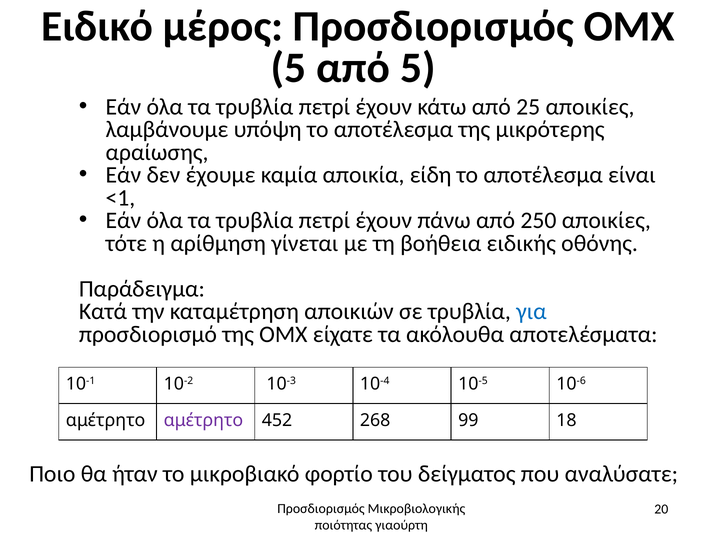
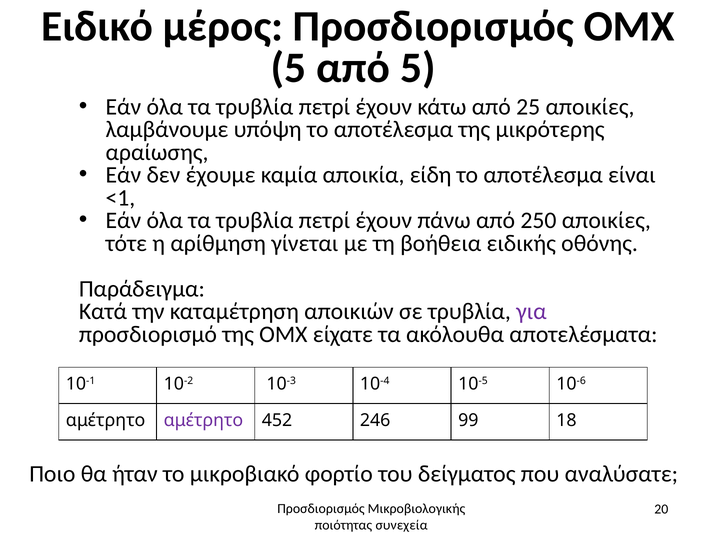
για colour: blue -> purple
268: 268 -> 246
γιαούρτη: γιαούρτη -> συνεχεία
